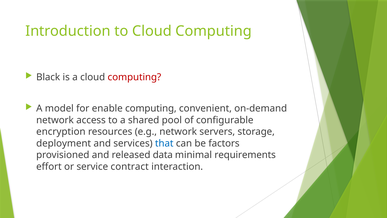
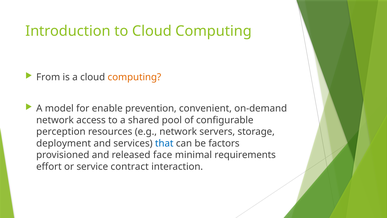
Black: Black -> From
computing at (134, 77) colour: red -> orange
enable computing: computing -> prevention
encryption: encryption -> perception
data: data -> face
